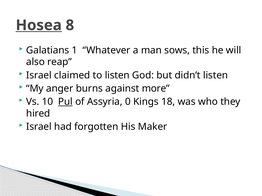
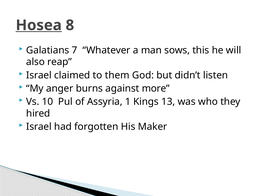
1: 1 -> 7
to listen: listen -> them
Pul underline: present -> none
0: 0 -> 1
18: 18 -> 13
